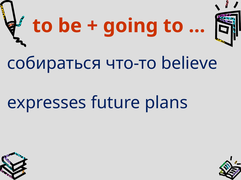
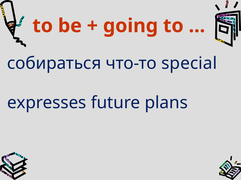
believe: believe -> special
